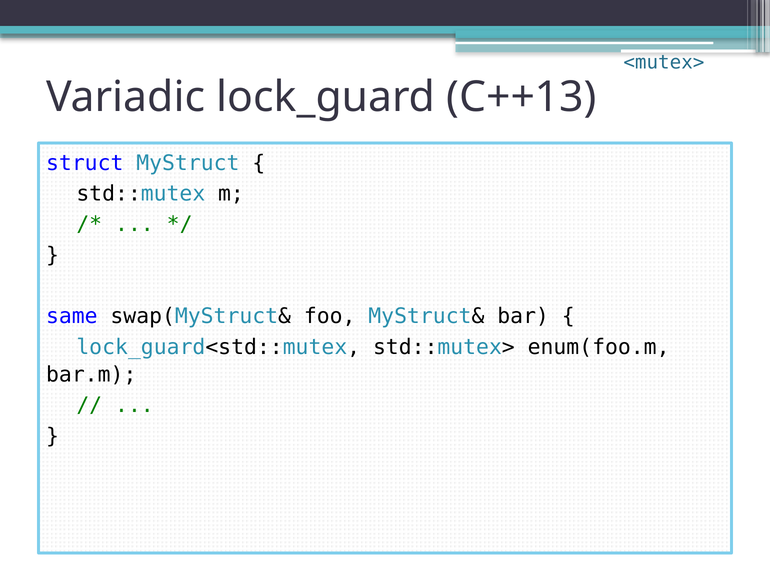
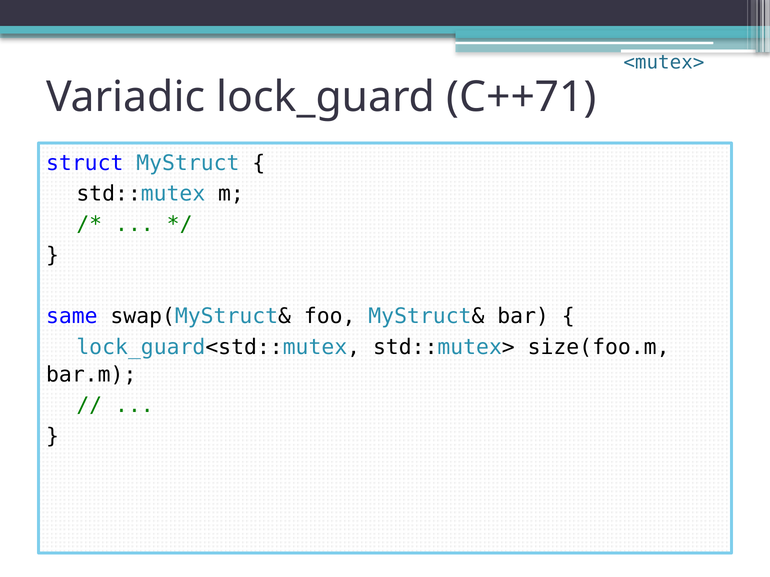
C++13: C++13 -> C++71
enum(foo.m: enum(foo.m -> size(foo.m
